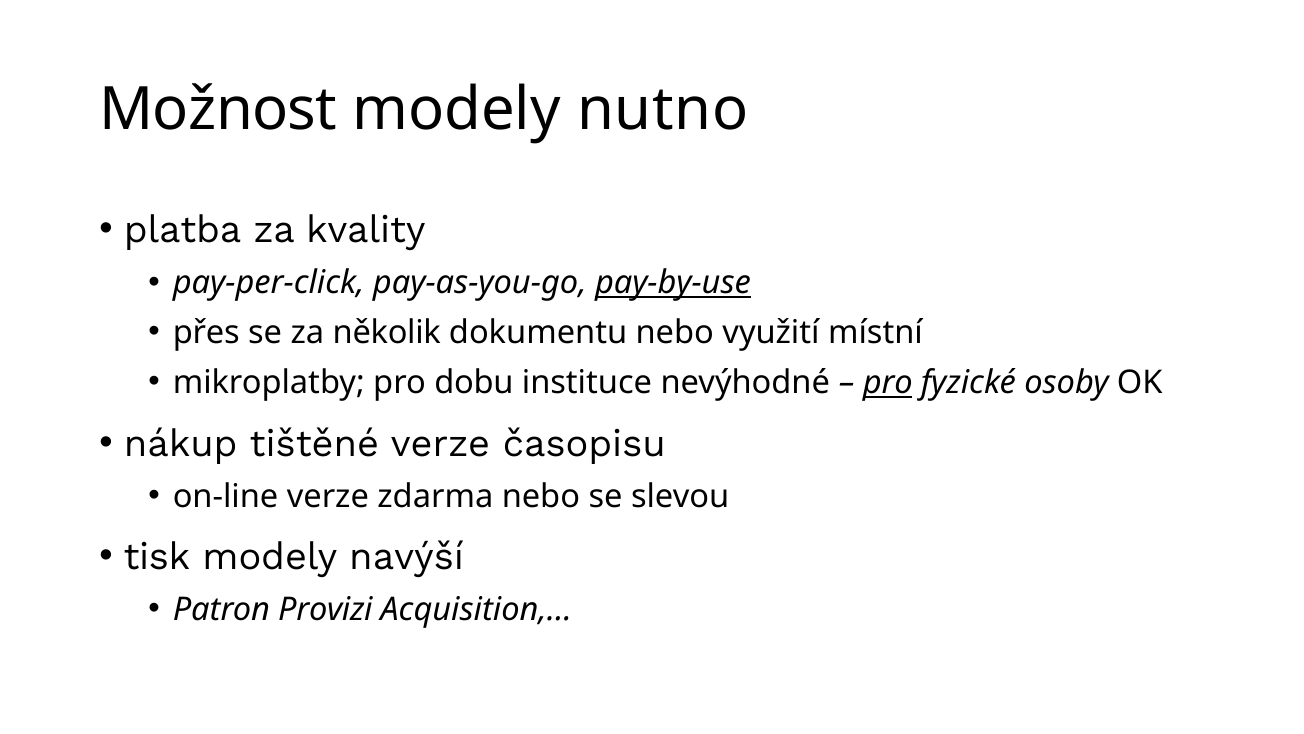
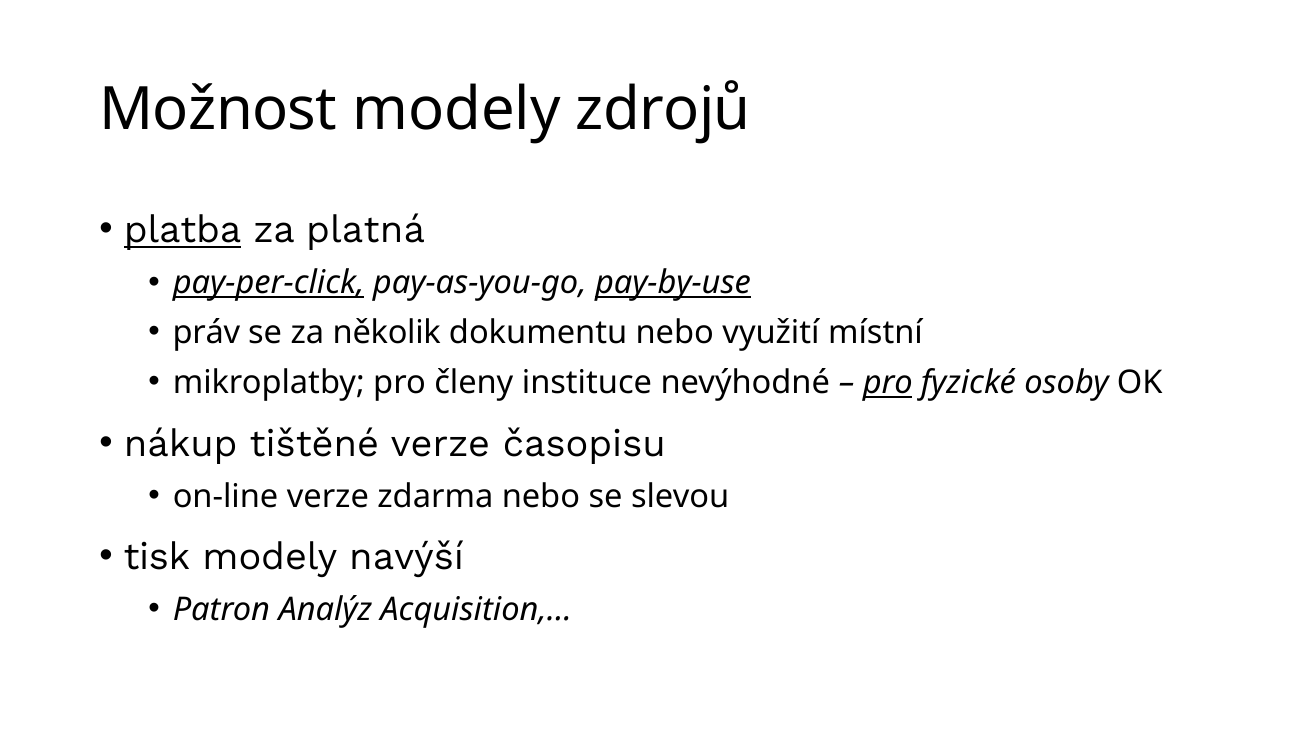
nutno: nutno -> zdrojů
platba underline: none -> present
kvality: kvality -> platná
pay-per-click underline: none -> present
přes: přes -> práv
dobu: dobu -> členy
Provizi: Provizi -> Analýz
